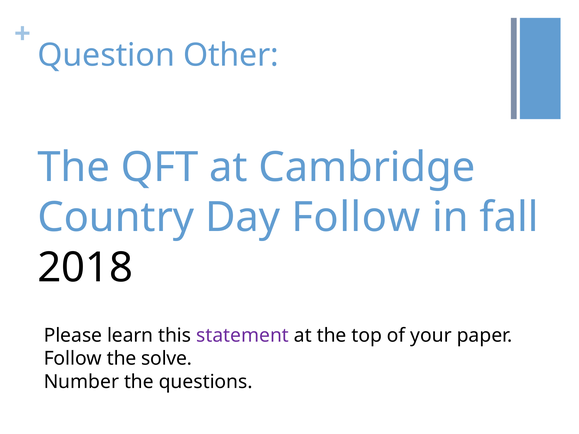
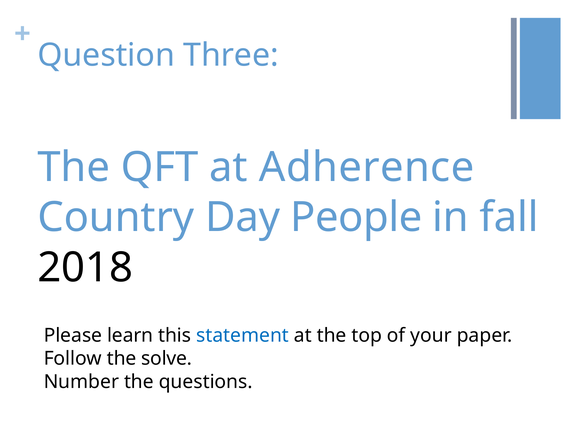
Other: Other -> Three
Cambridge: Cambridge -> Adherence
Day Follow: Follow -> People
statement colour: purple -> blue
